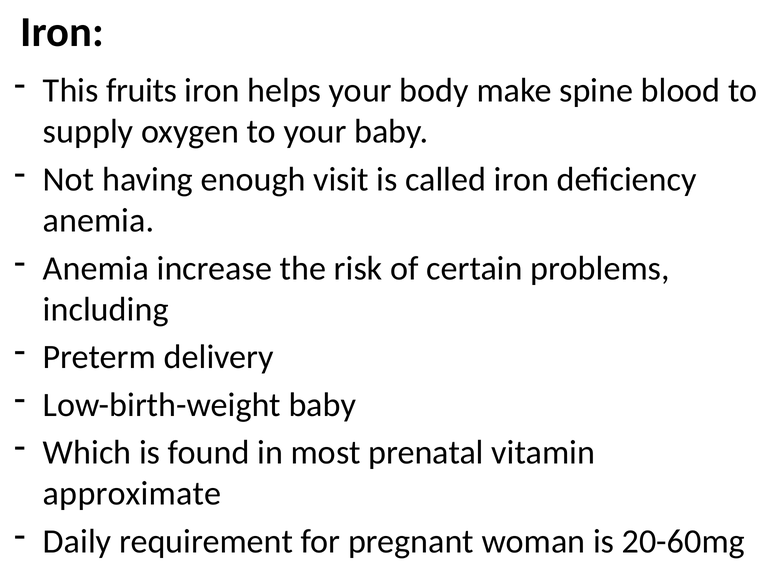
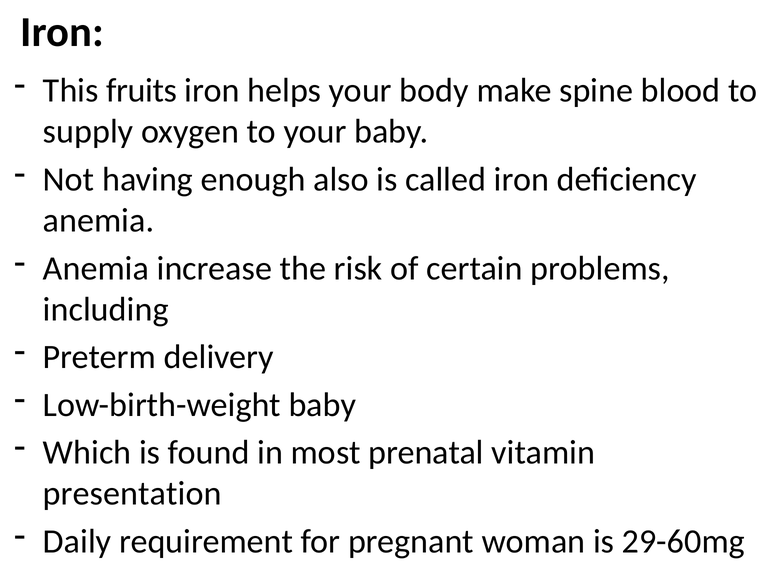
visit: visit -> also
approximate: approximate -> presentation
20-60mg: 20-60mg -> 29-60mg
